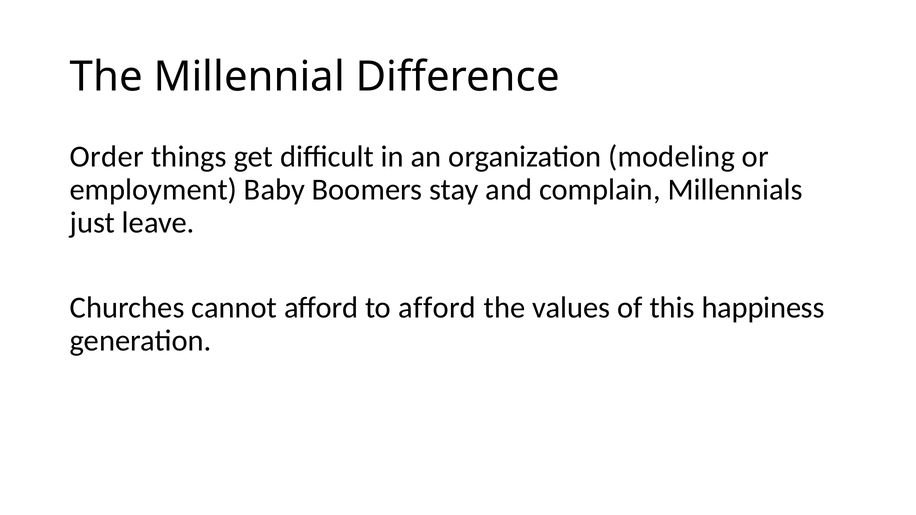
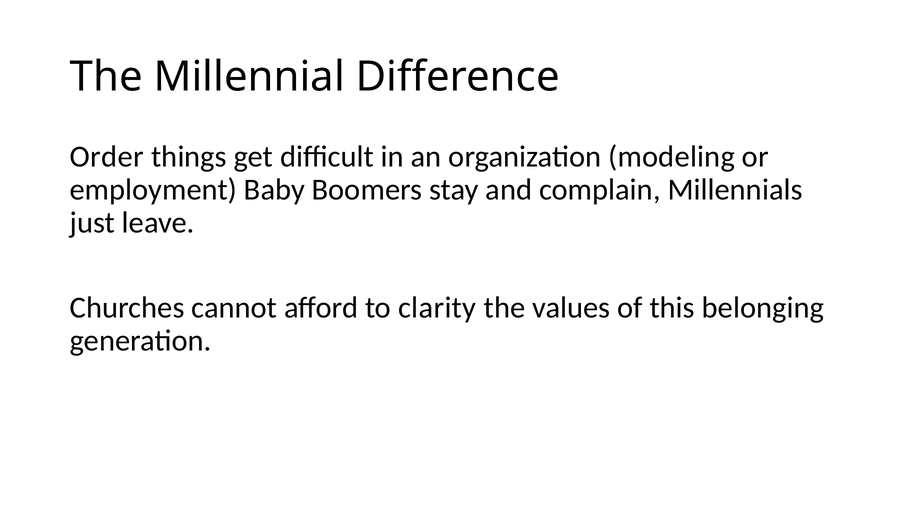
to afford: afford -> clarity
happiness: happiness -> belonging
